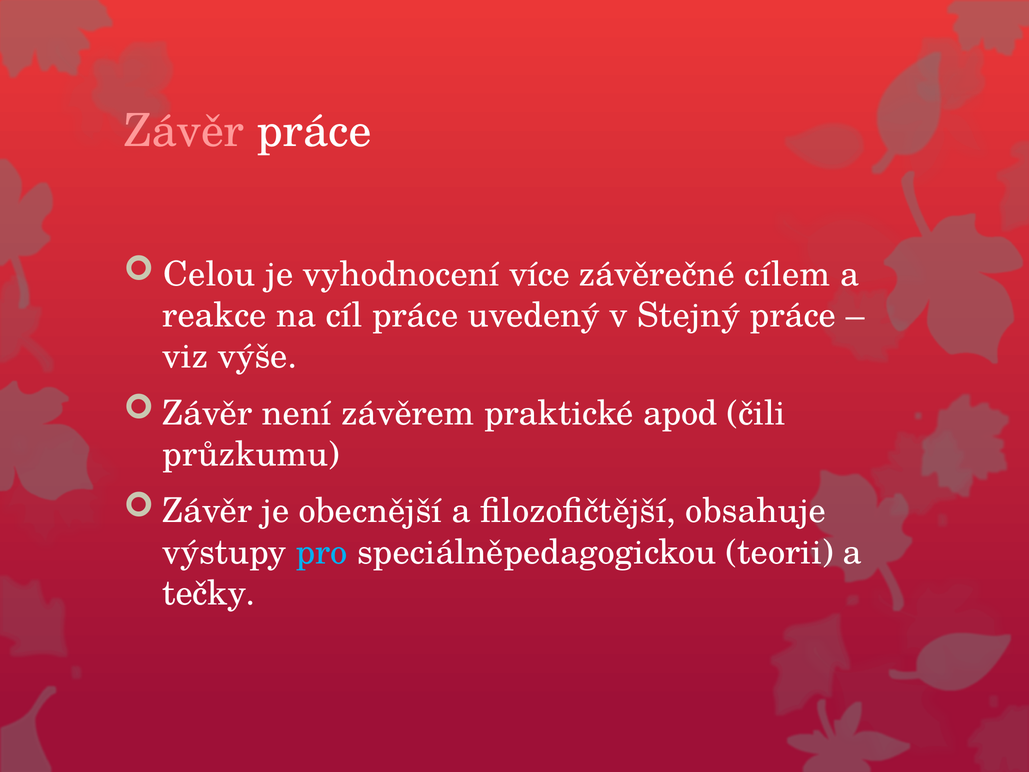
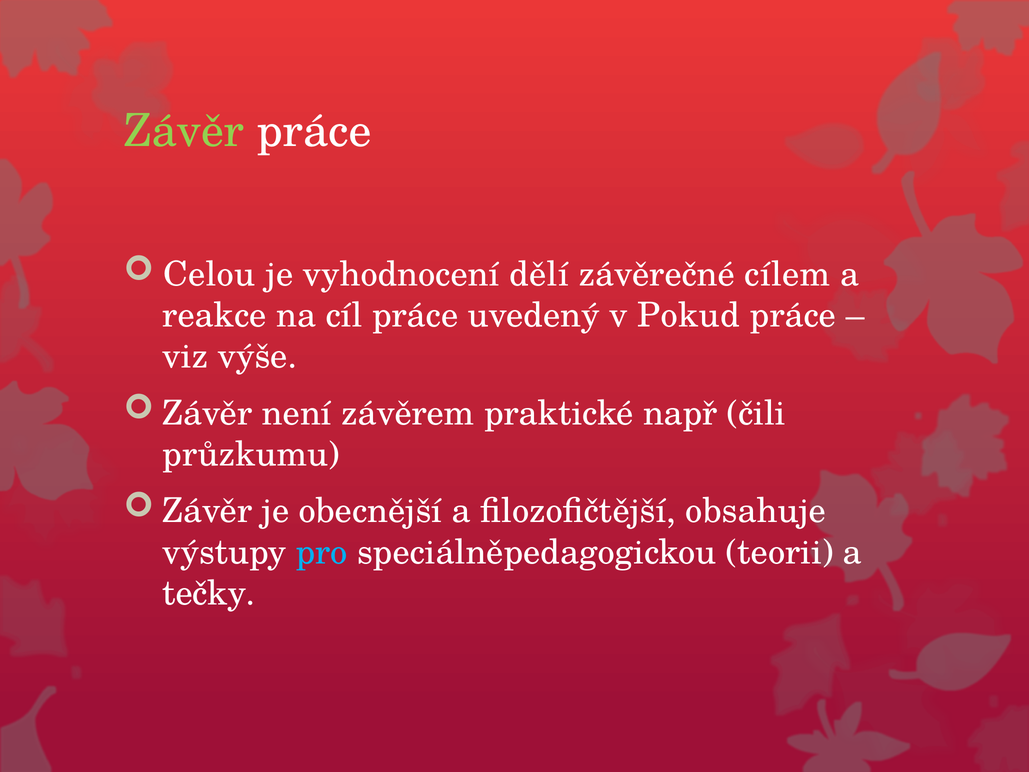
Závěr at (184, 131) colour: pink -> light green
více: více -> dělí
Stejný: Stejný -> Pokud
apod: apod -> např
